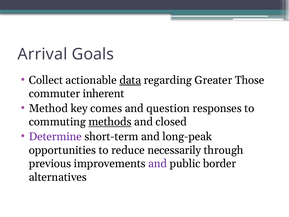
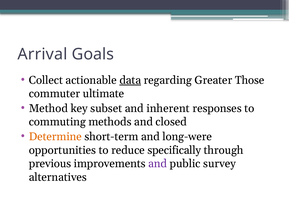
inherent: inherent -> ultimate
comes: comes -> subset
question: question -> inherent
methods underline: present -> none
Determine colour: purple -> orange
long-peak: long-peak -> long-were
necessarily: necessarily -> specifically
border: border -> survey
